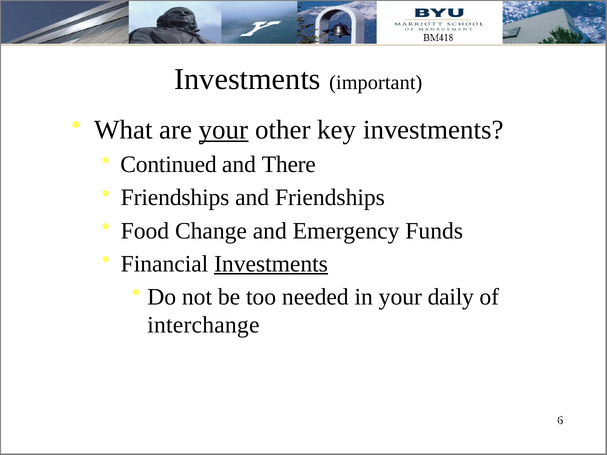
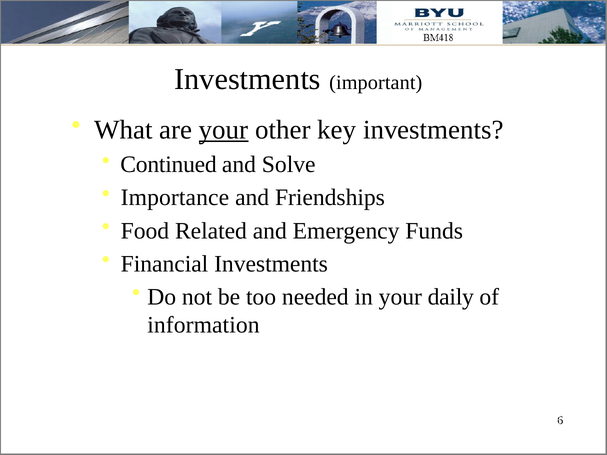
There: There -> Solve
Friendships at (175, 198): Friendships -> Importance
Change: Change -> Related
Investments at (271, 264) underline: present -> none
interchange: interchange -> information
